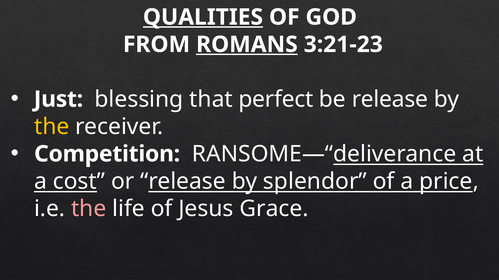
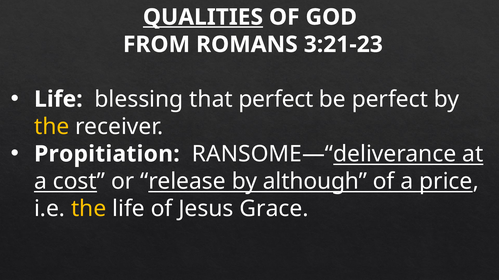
ROMANS underline: present -> none
Just at (58, 99): Just -> Life
be release: release -> perfect
Competition: Competition -> Propitiation
splendor: splendor -> although
the at (89, 209) colour: pink -> yellow
